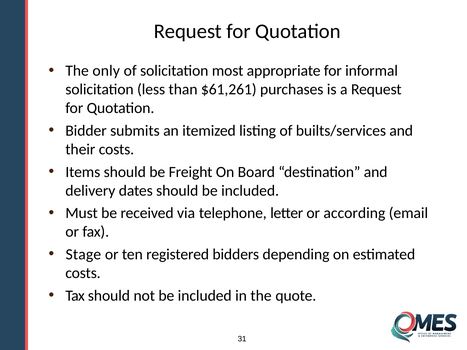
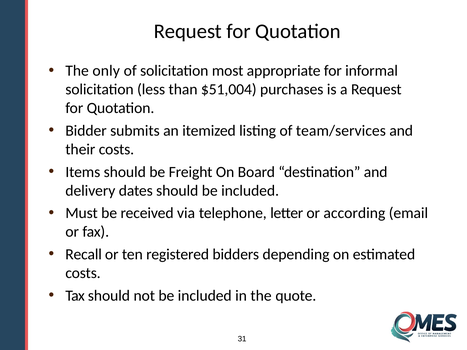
$61,261: $61,261 -> $51,004
builts/services: builts/services -> team/services
Stage: Stage -> Recall
